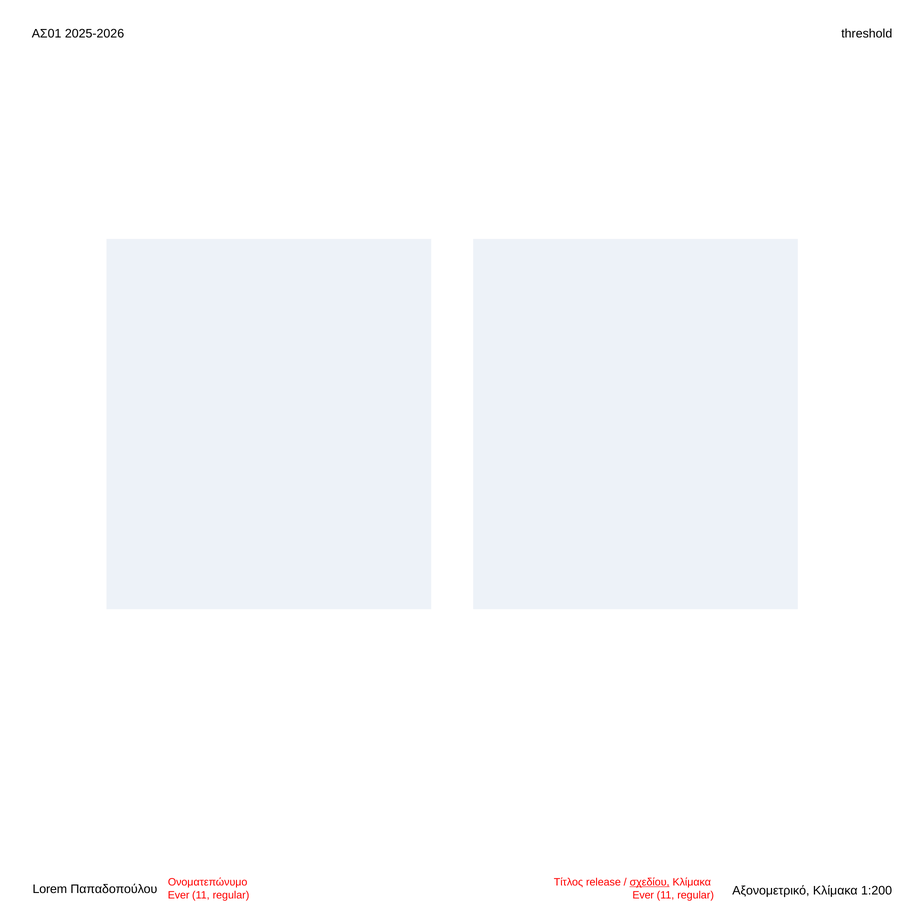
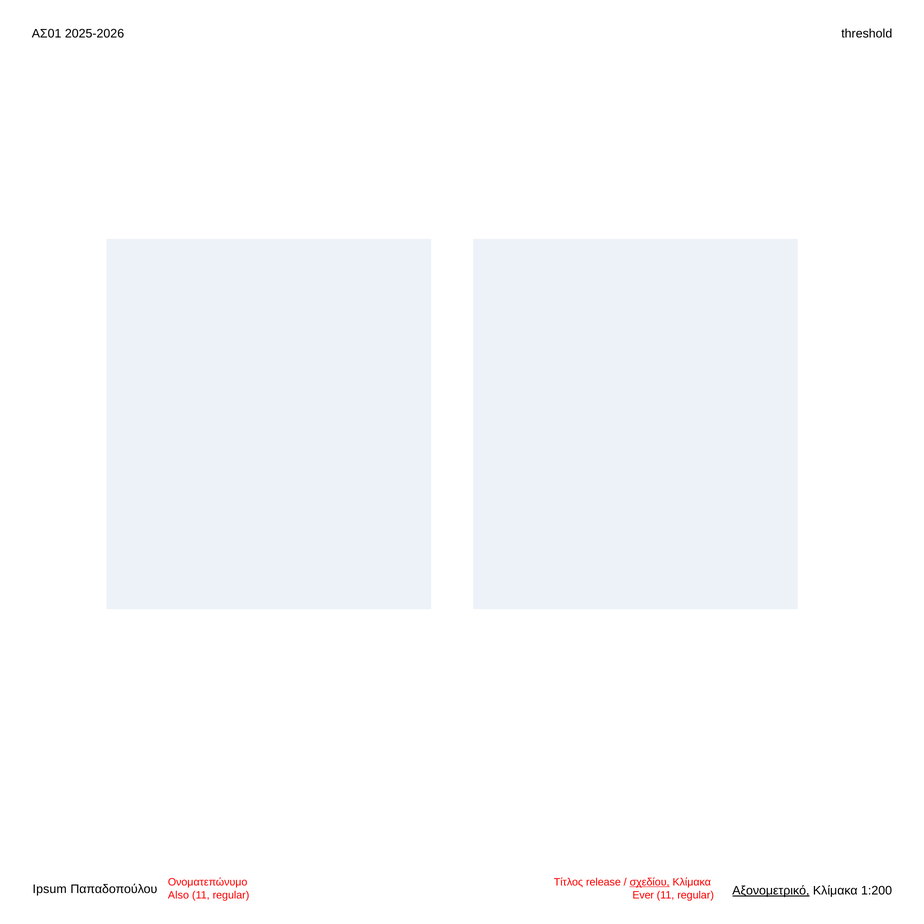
Lorem: Lorem -> Ipsum
Ever at (179, 895): Ever -> Also
Αξονομετρικό underline: none -> present
